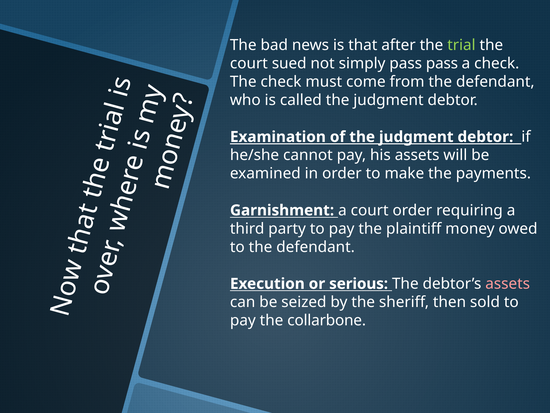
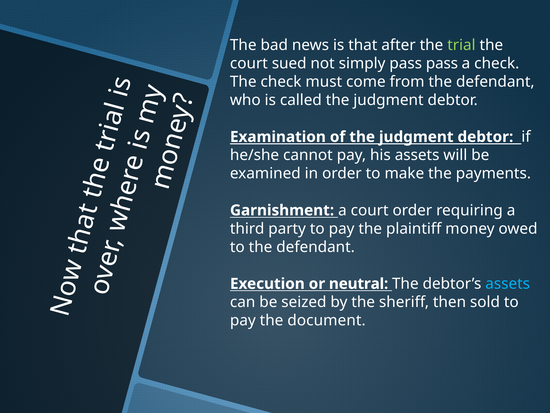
serious: serious -> neutral
assets at (508, 283) colour: pink -> light blue
collarbone: collarbone -> document
